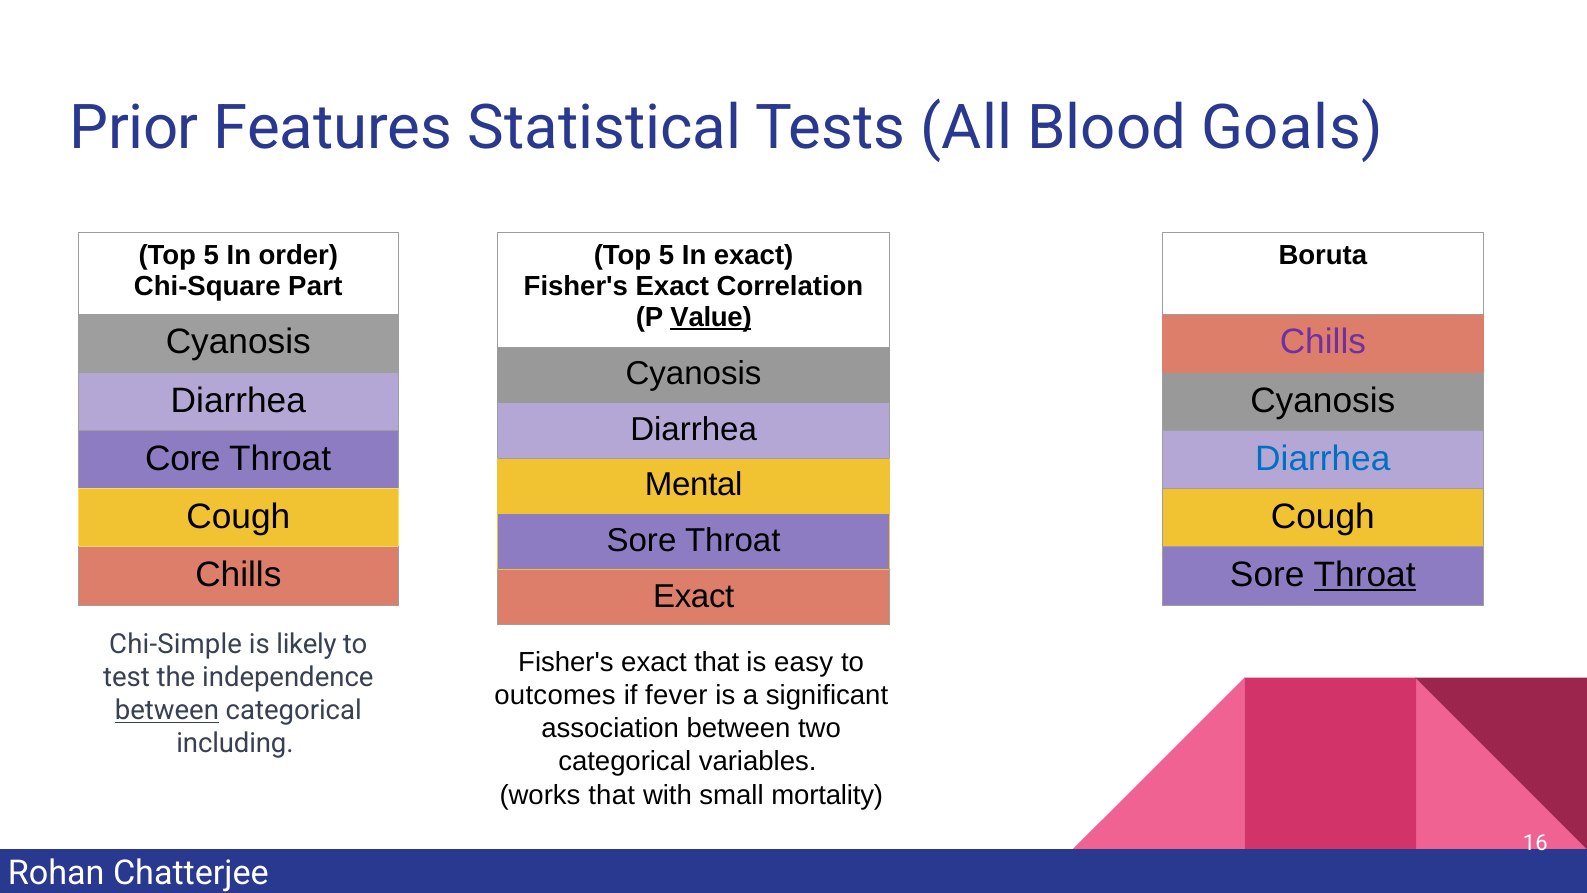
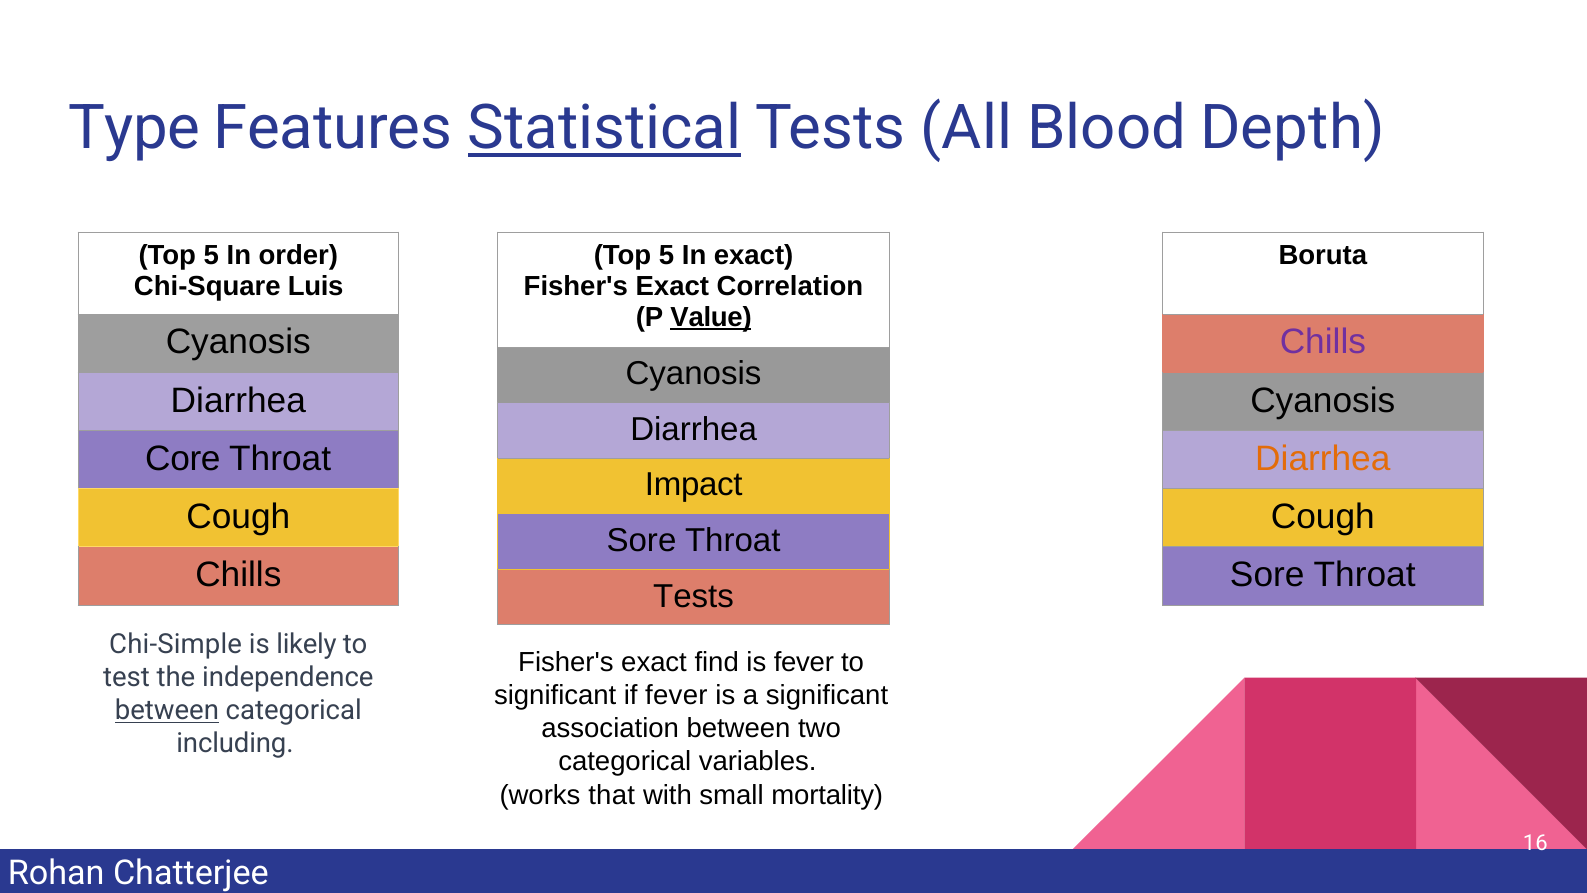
Prior: Prior -> Type
Statistical underline: none -> present
Goals: Goals -> Depth
Part: Part -> Luis
Diarrhea at (1323, 459) colour: blue -> orange
Mental: Mental -> Impact
Throat at (1365, 575) underline: present -> none
Exact at (694, 596): Exact -> Tests
exact that: that -> find
is easy: easy -> fever
outcomes at (555, 695): outcomes -> significant
